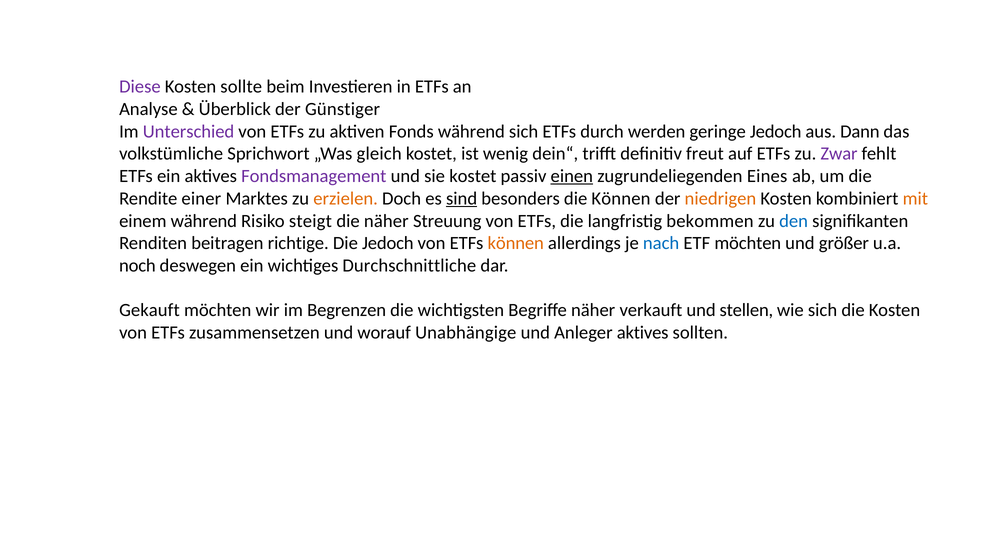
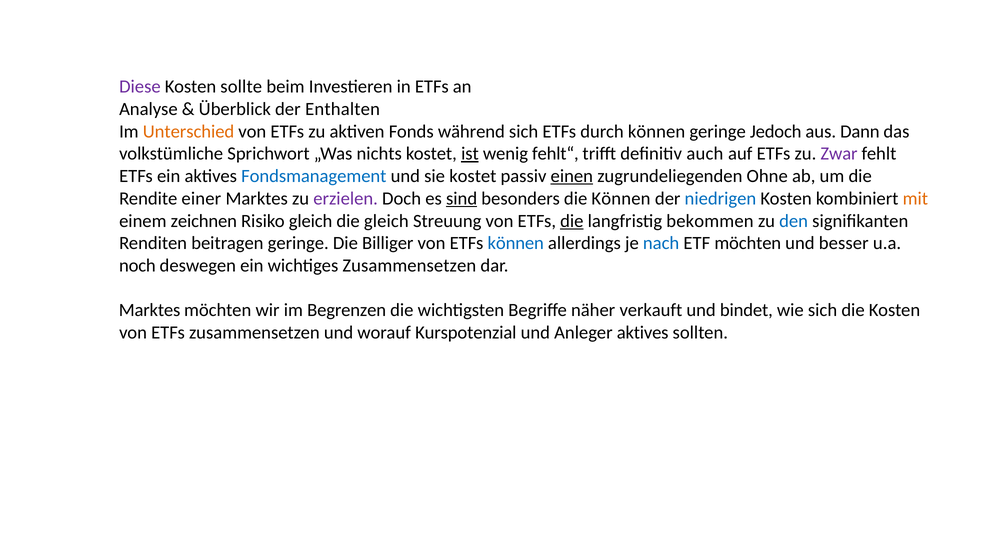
Günstiger: Günstiger -> Enthalten
Unterschied colour: purple -> orange
durch werden: werden -> können
gleich: gleich -> nichts
ist underline: none -> present
dein“: dein“ -> fehlt“
freut: freut -> auch
Fondsmanagement colour: purple -> blue
Eines: Eines -> Ohne
erzielen colour: orange -> purple
niedrigen colour: orange -> blue
einem während: während -> zeichnen
Risiko steigt: steigt -> gleich
die näher: näher -> gleich
die at (572, 221) underline: none -> present
beitragen richtige: richtige -> geringe
Die Jedoch: Jedoch -> Billiger
können at (516, 243) colour: orange -> blue
größer: größer -> besser
wichtiges Durchschnittliche: Durchschnittliche -> Zusammensetzen
Gekauft at (149, 310): Gekauft -> Marktes
stellen: stellen -> bindet
Unabhängige: Unabhängige -> Kurspotenzial
